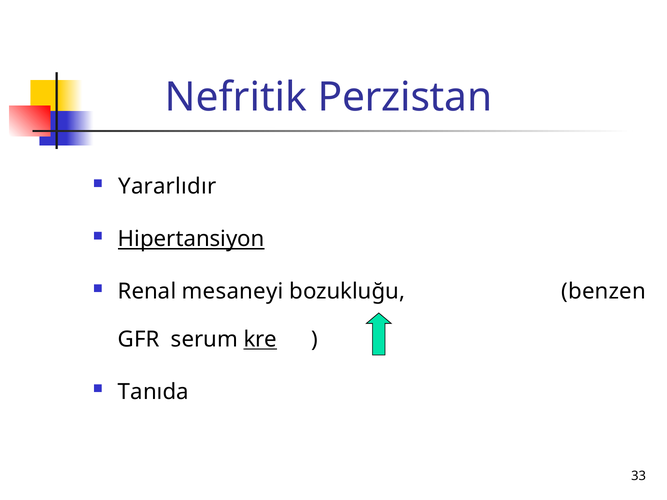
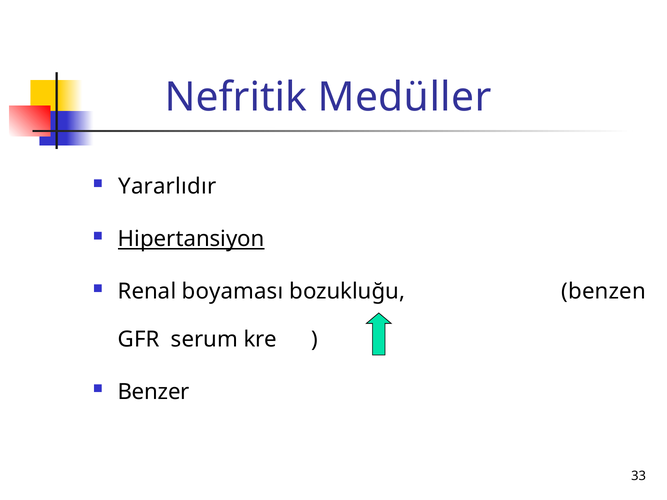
Perzistan: Perzistan -> Medüller
mesaneyi: mesaneyi -> boyaması
kre underline: present -> none
Tanıda: Tanıda -> Benzer
